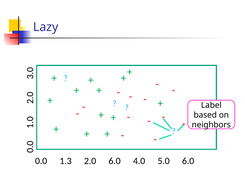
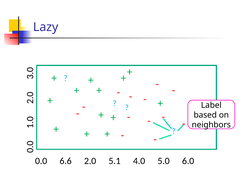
1.3: 1.3 -> 6.6
2.0 6.0: 6.0 -> 5.1
